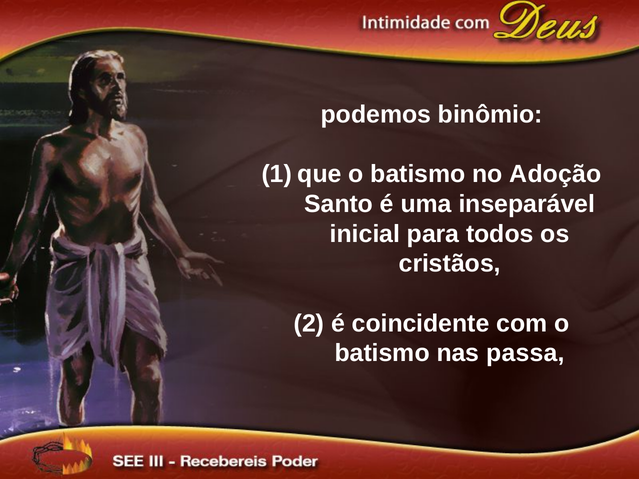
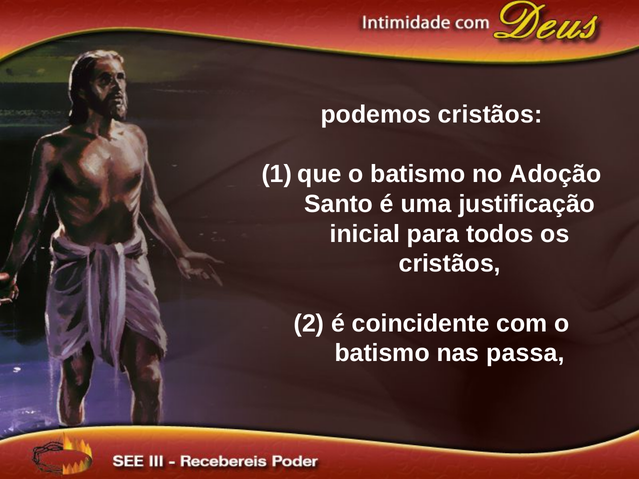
podemos binômio: binômio -> cristãos
inseparável: inseparável -> justificação
